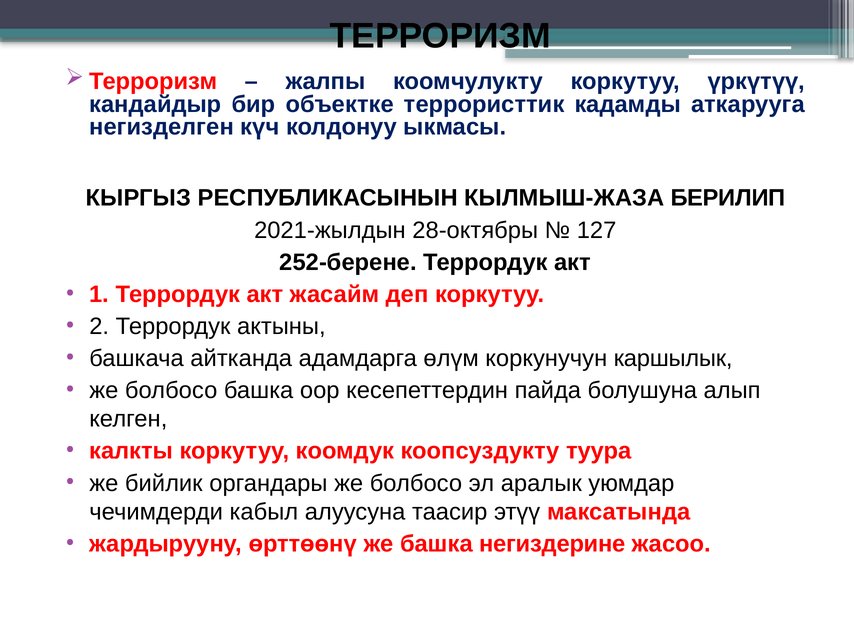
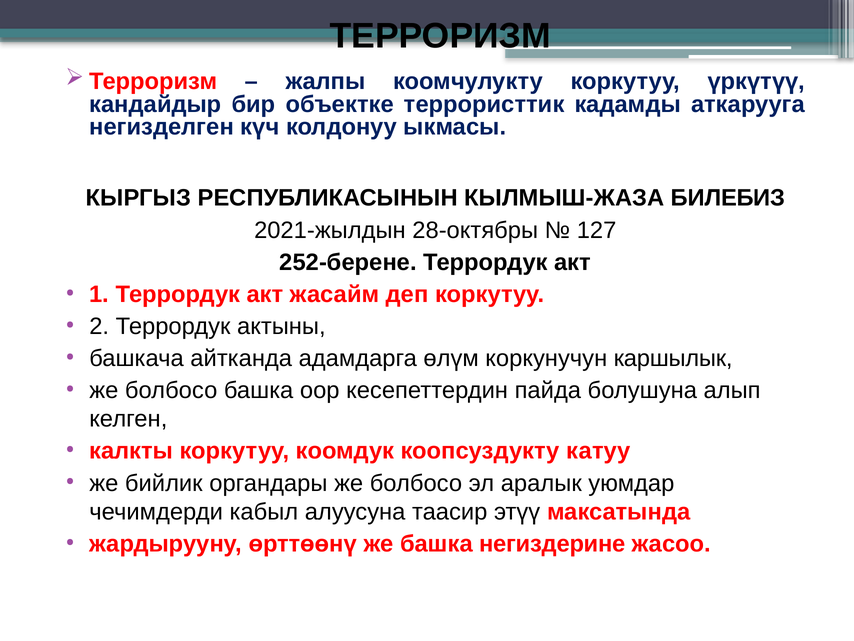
БЕРИЛИП: БЕРИЛИП -> БИЛЕБИЗ
туура: туура -> катуу
